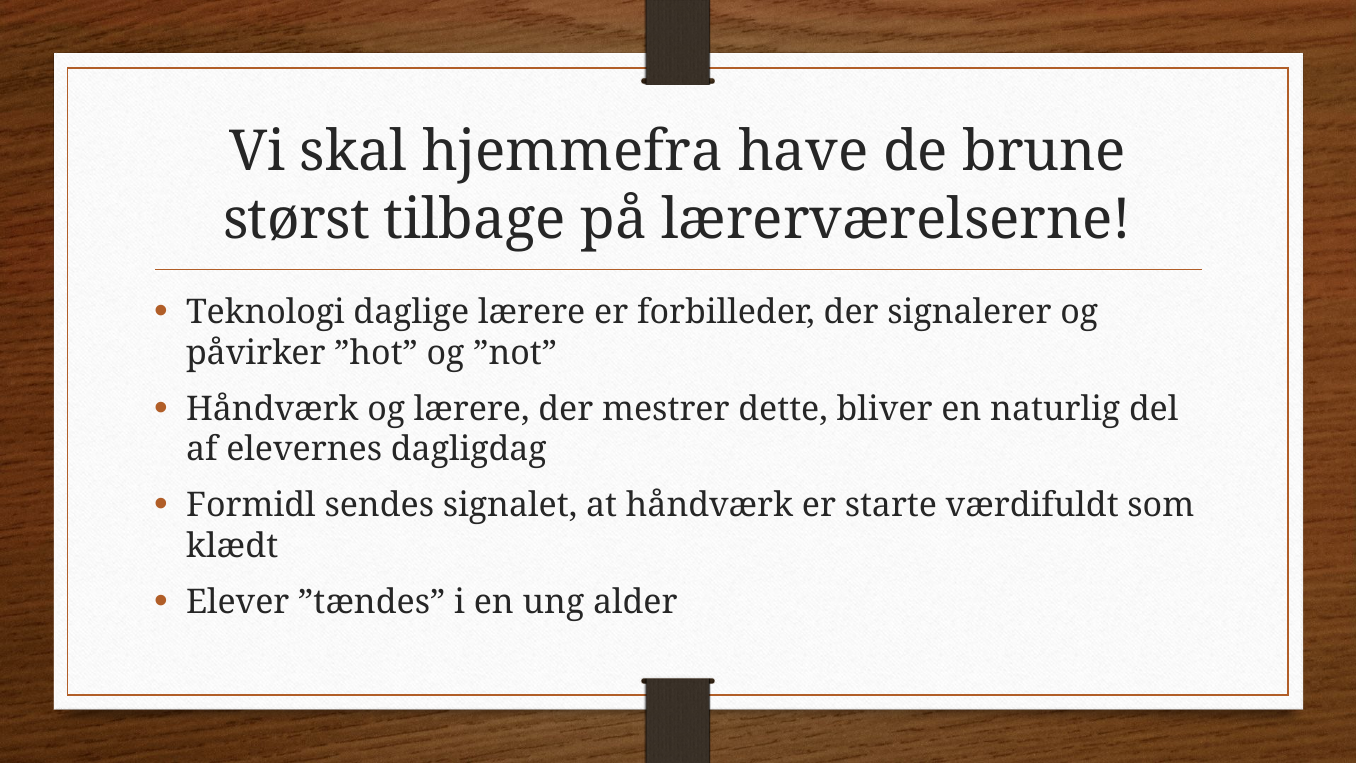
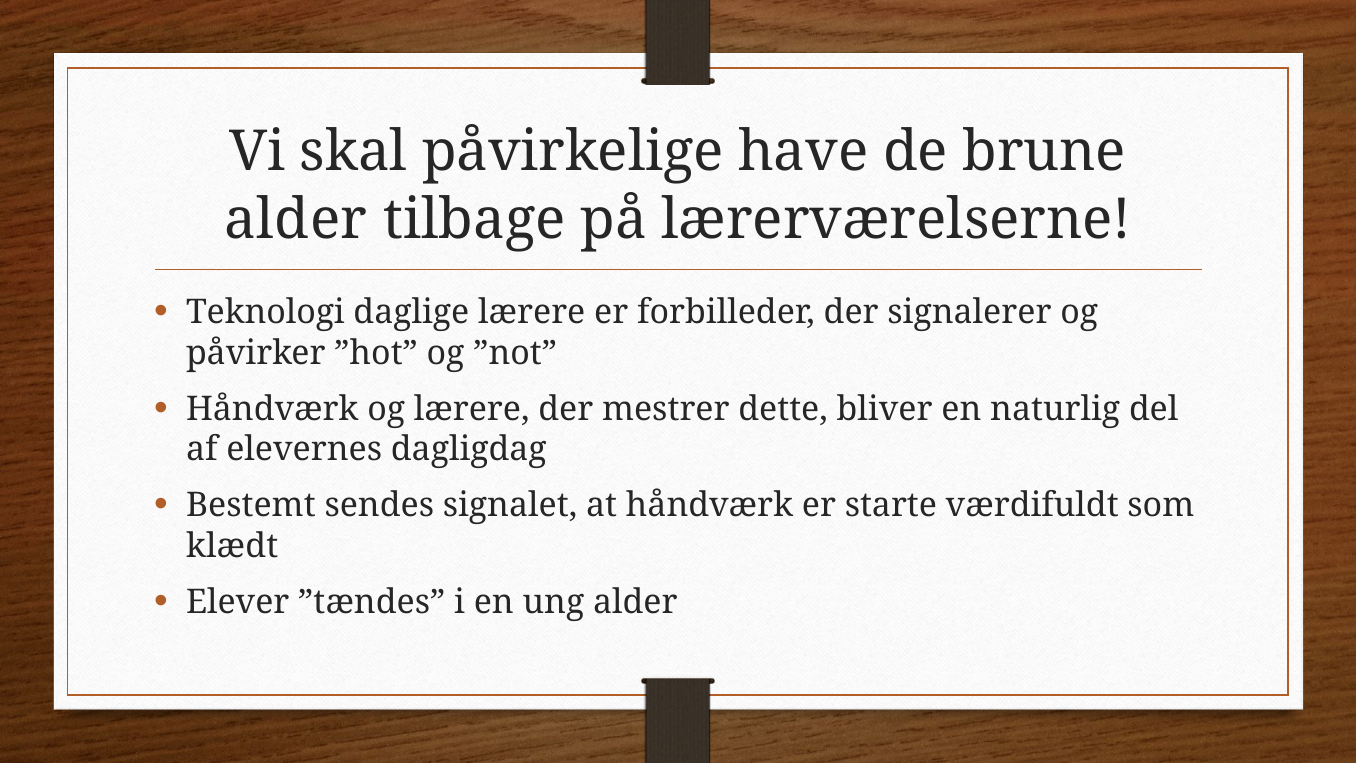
hjemmefra: hjemmefra -> påvirkelige
størst at (297, 220): størst -> alder
Formidl: Formidl -> Bestemt
